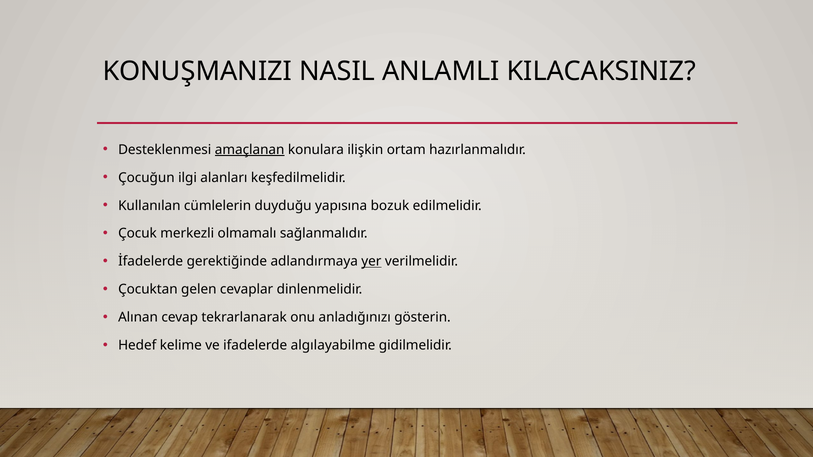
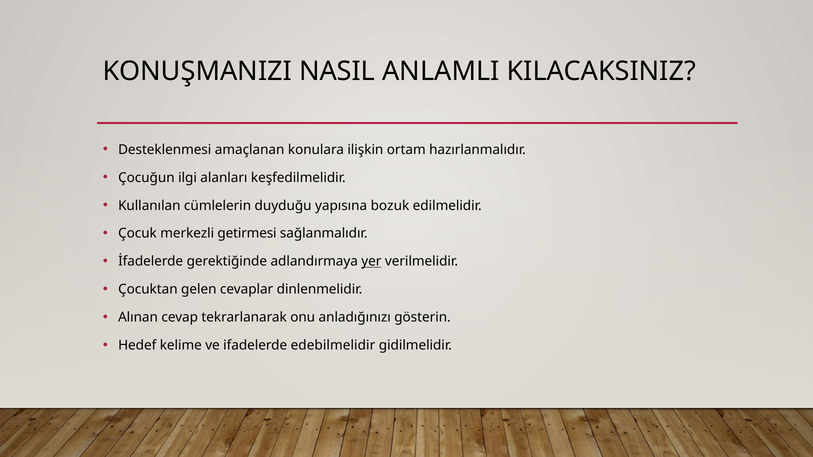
amaçlanan underline: present -> none
olmamalı: olmamalı -> getirmesi
algılayabilme: algılayabilme -> edebilmelidir
